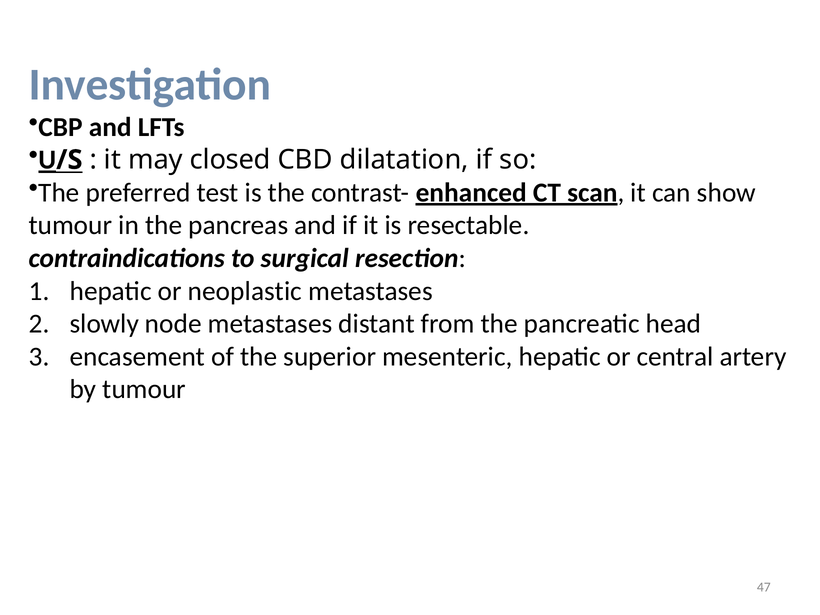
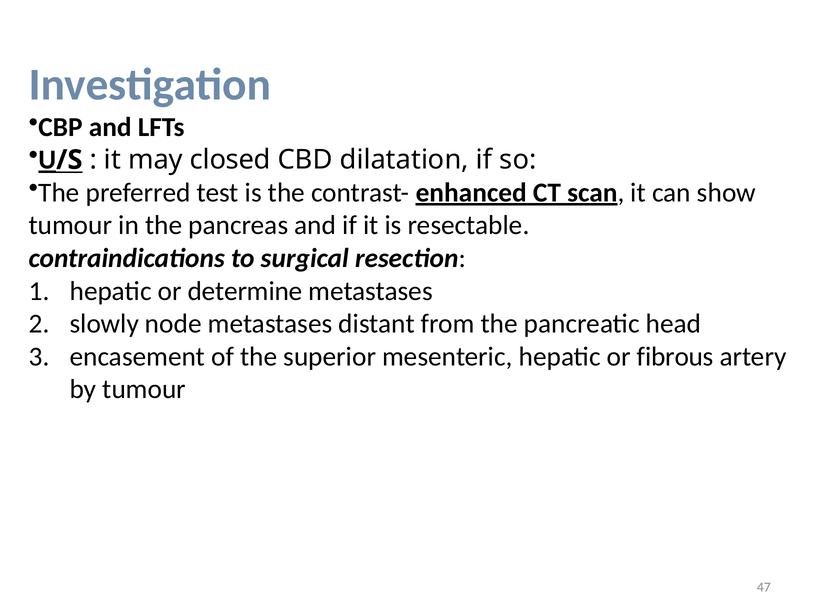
neoplastic: neoplastic -> determine
central: central -> fibrous
